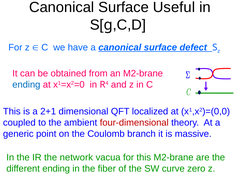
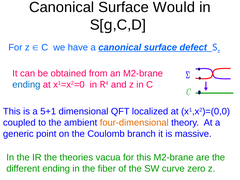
Useful: Useful -> Would
2+1: 2+1 -> 5+1
four-dimensional colour: red -> orange
network: network -> theories
